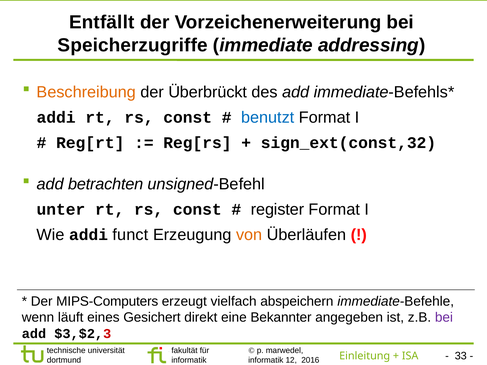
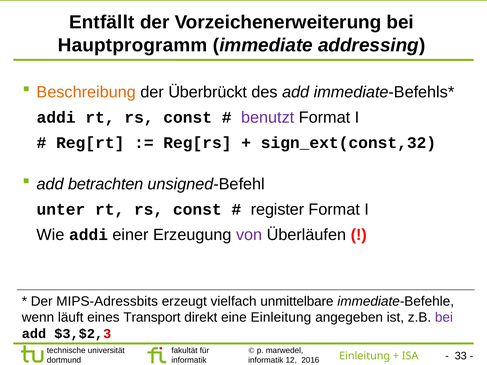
Speicherzugriffe: Speicherzugriffe -> Hauptprogramm
benutzt colour: blue -> purple
funct: funct -> einer
von colour: orange -> purple
MIPS-Computers: MIPS-Computers -> MIPS-Adressbits
abspeichern: abspeichern -> unmittelbare
Gesichert: Gesichert -> Transport
eine Bekannter: Bekannter -> Einleitung
